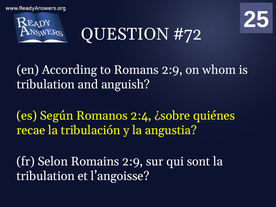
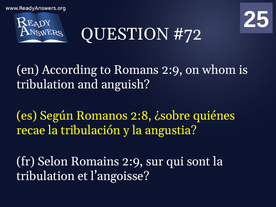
2:4: 2:4 -> 2:8
